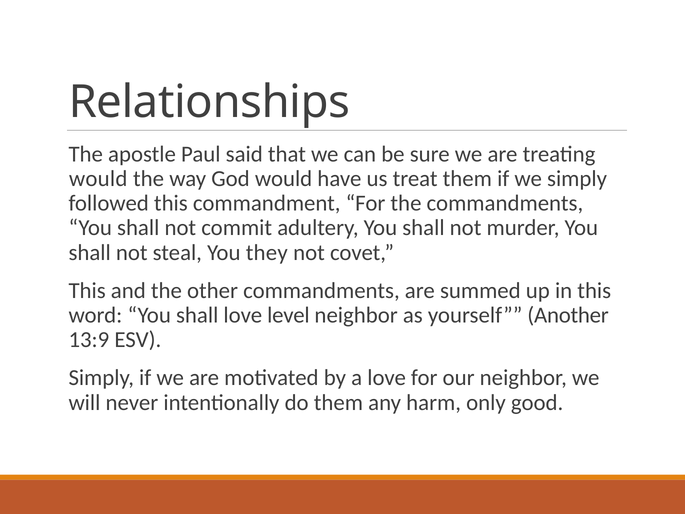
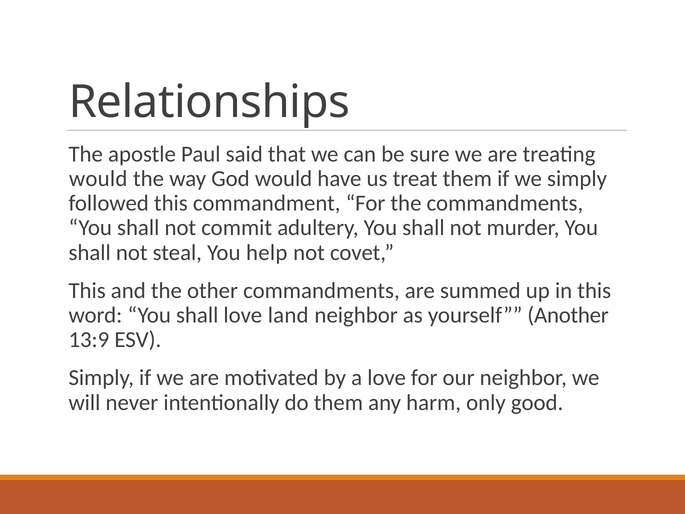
they: they -> help
level: level -> land
